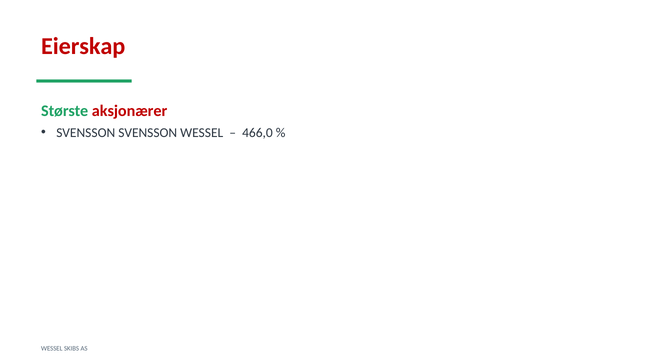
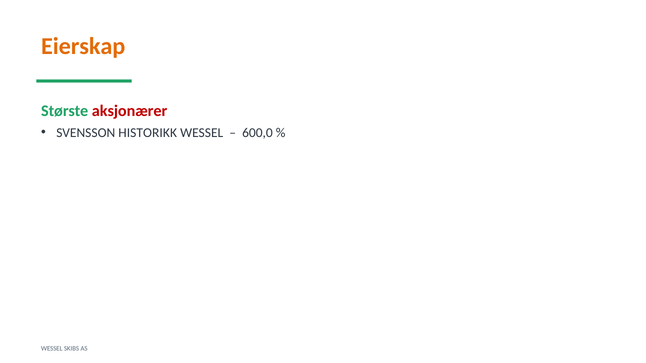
Eierskap colour: red -> orange
SVENSSON SVENSSON: SVENSSON -> HISTORIKK
466,0: 466,0 -> 600,0
